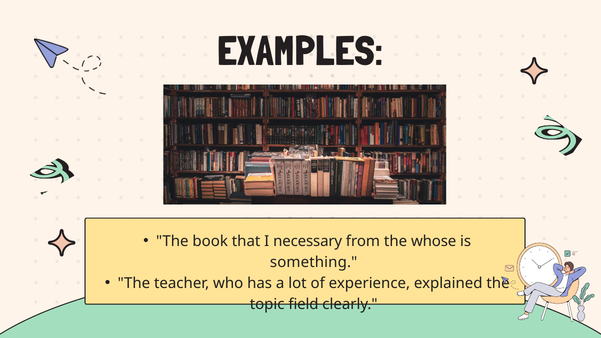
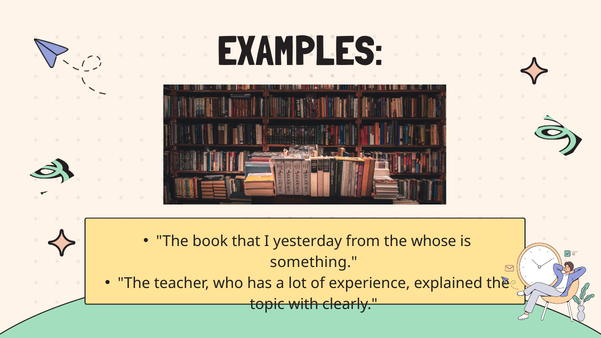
necessary: necessary -> yesterday
field: field -> with
